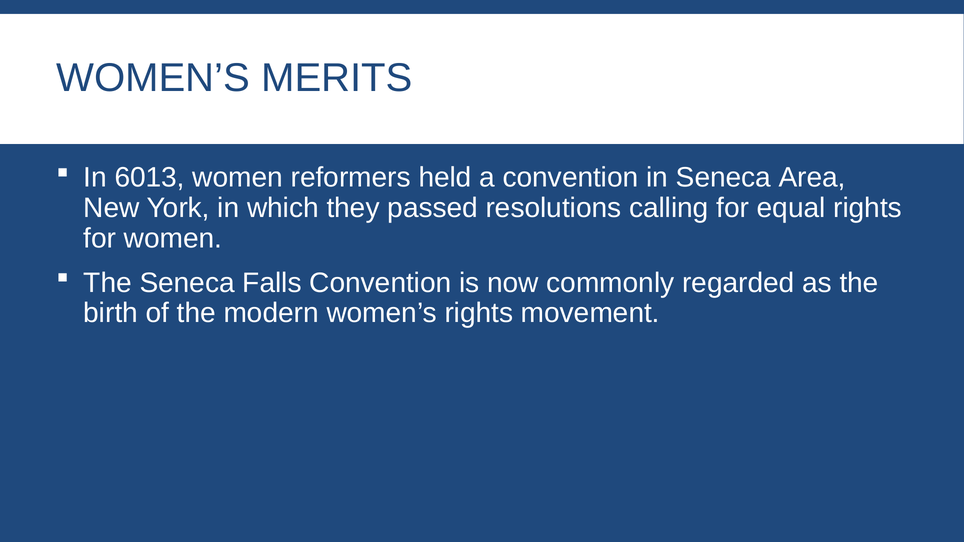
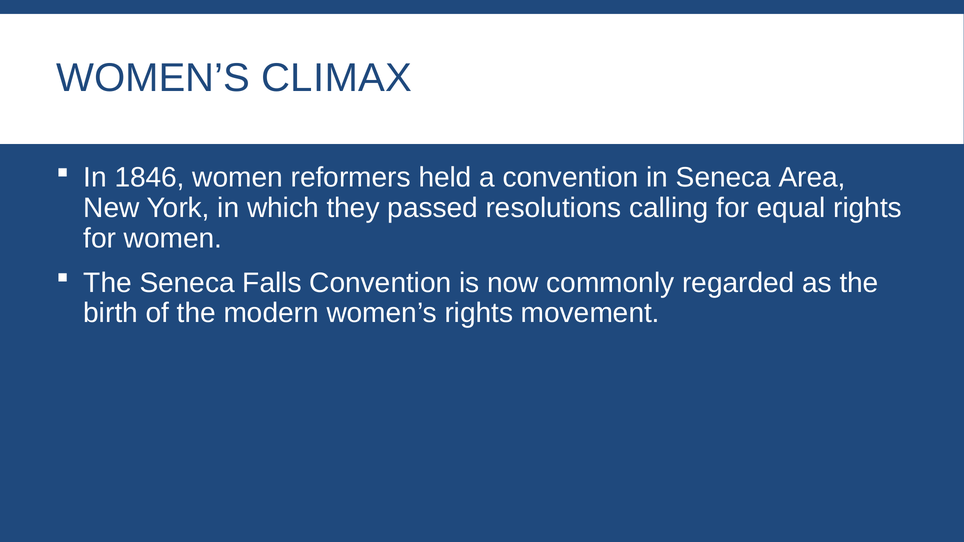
MERITS: MERITS -> CLIMAX
6013: 6013 -> 1846
